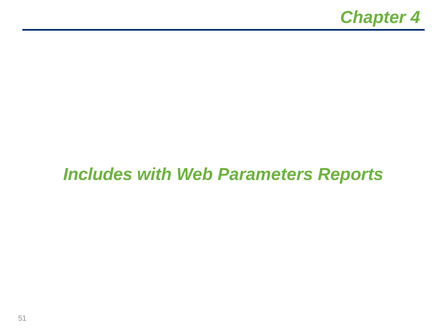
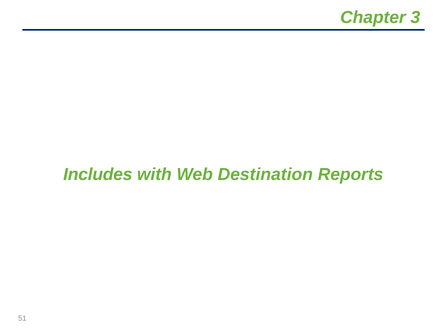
4: 4 -> 3
Parameters: Parameters -> Destination
